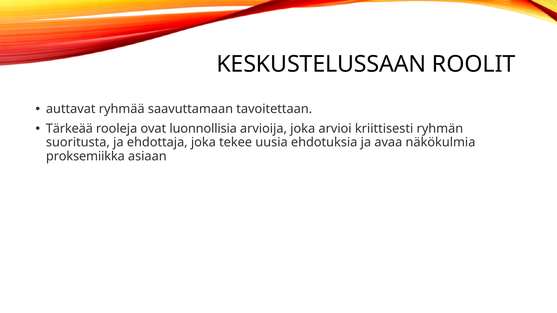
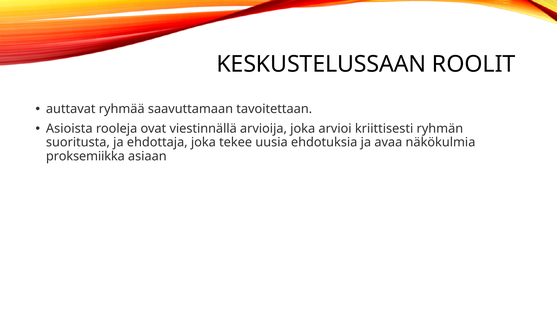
Tärkeää: Tärkeää -> Asioista
luonnollisia: luonnollisia -> viestinnällä
